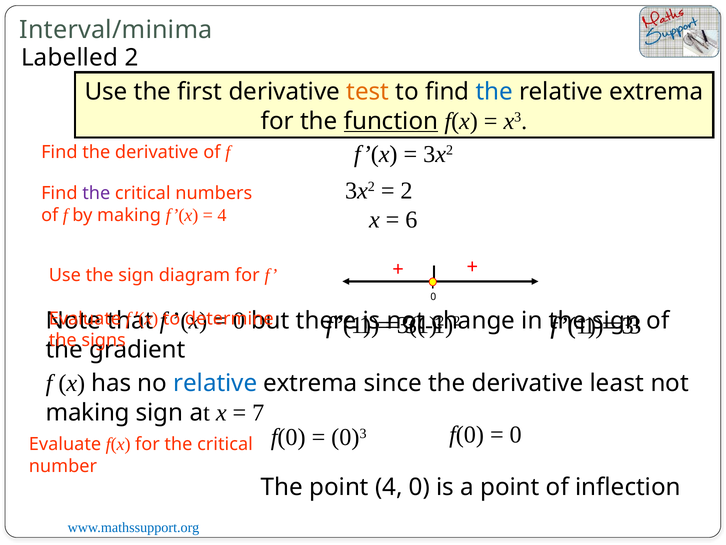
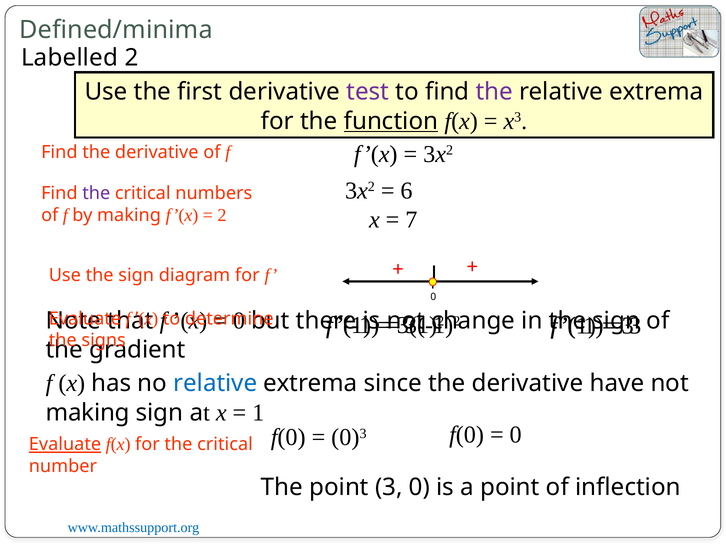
Interval/minima: Interval/minima -> Defined/minima
test colour: orange -> purple
the at (494, 92) colour: blue -> purple
2 at (407, 190): 2 -> 6
6: 6 -> 7
4 at (222, 215): 4 -> 2
least: least -> have
7: 7 -> 1
Evaluate at (65, 444) underline: none -> present
point 4: 4 -> 3
